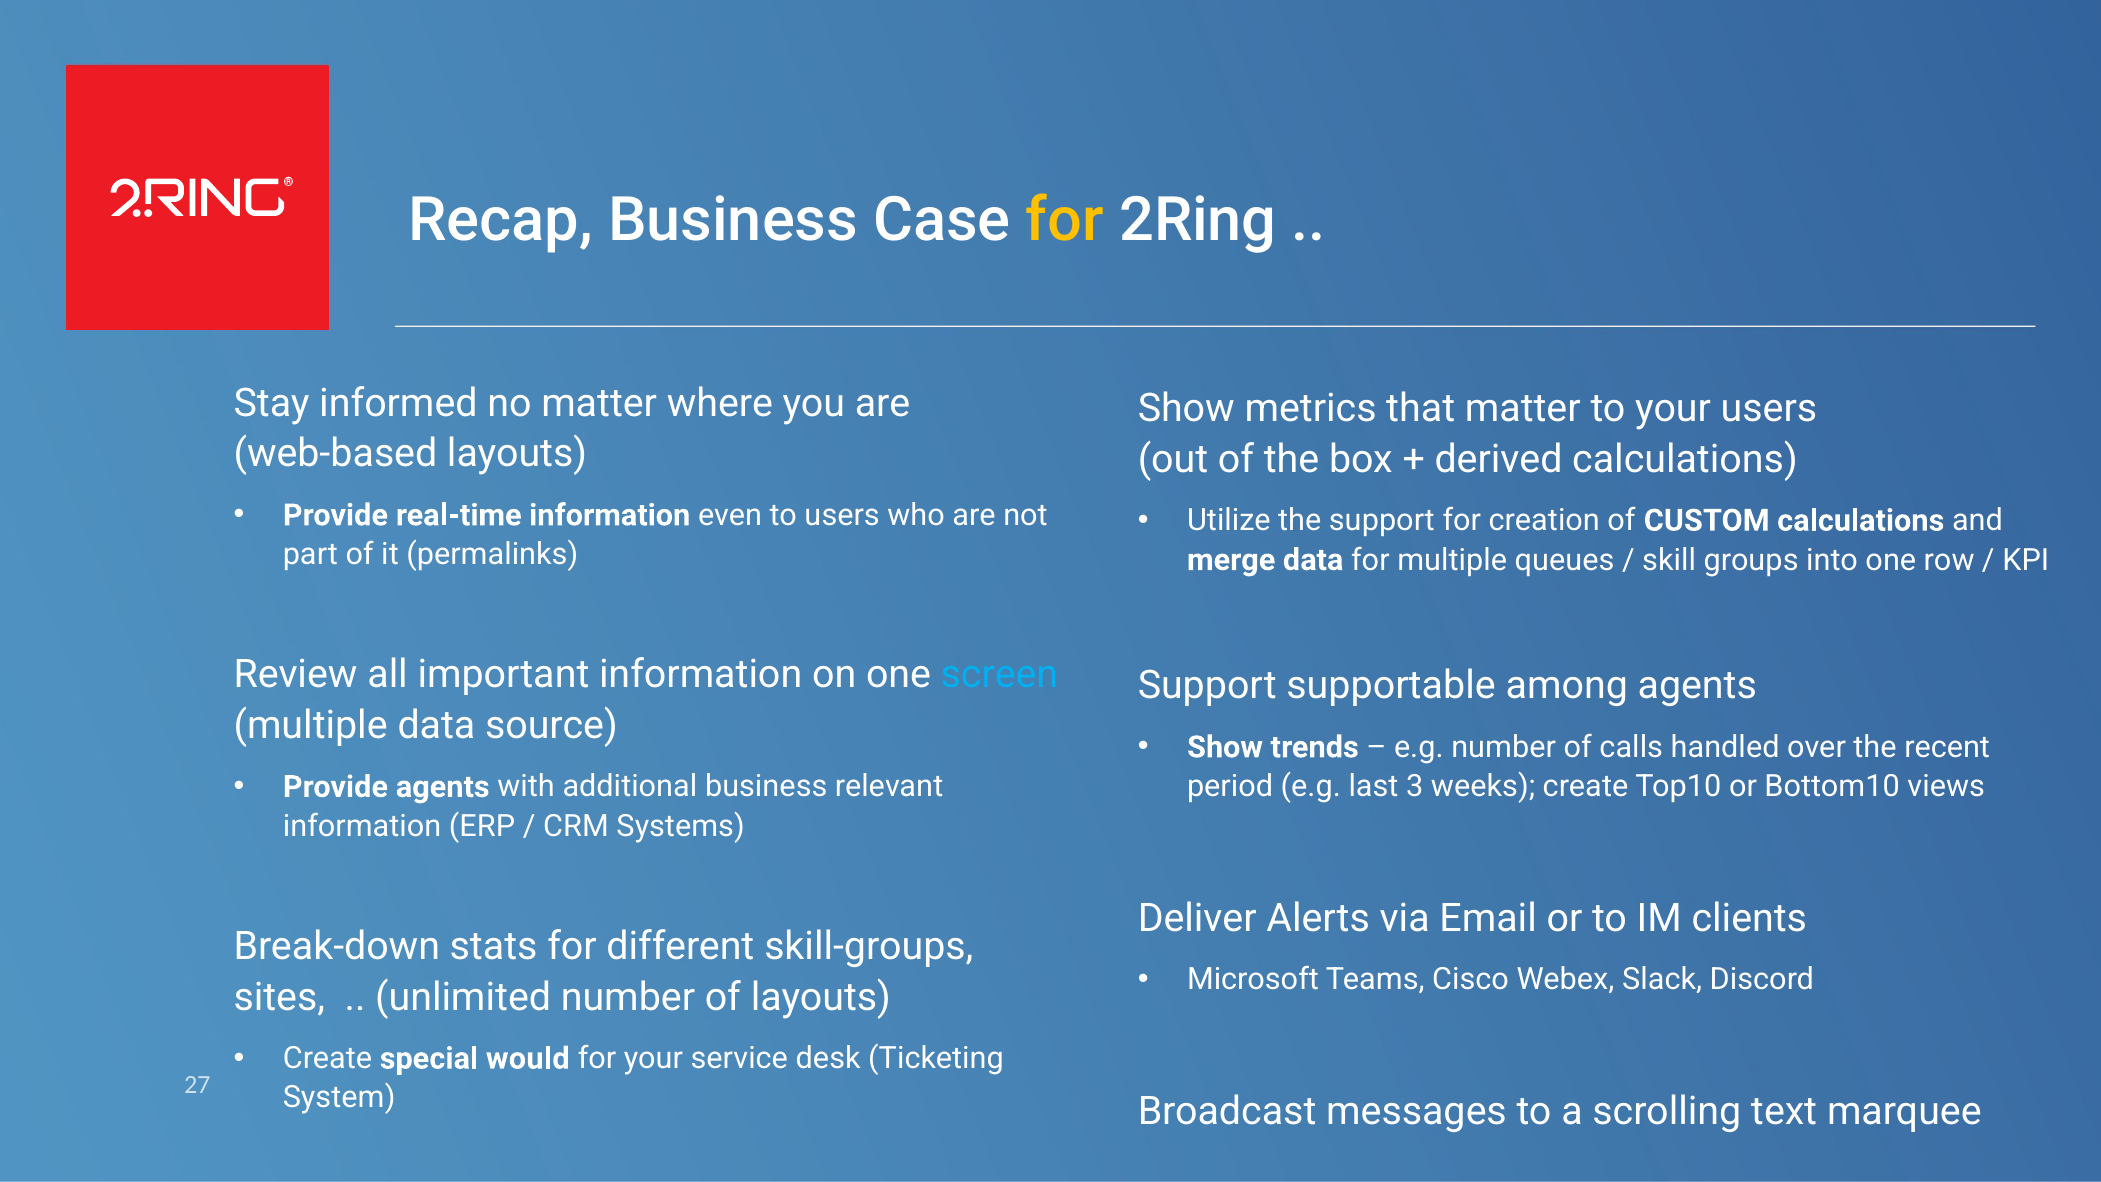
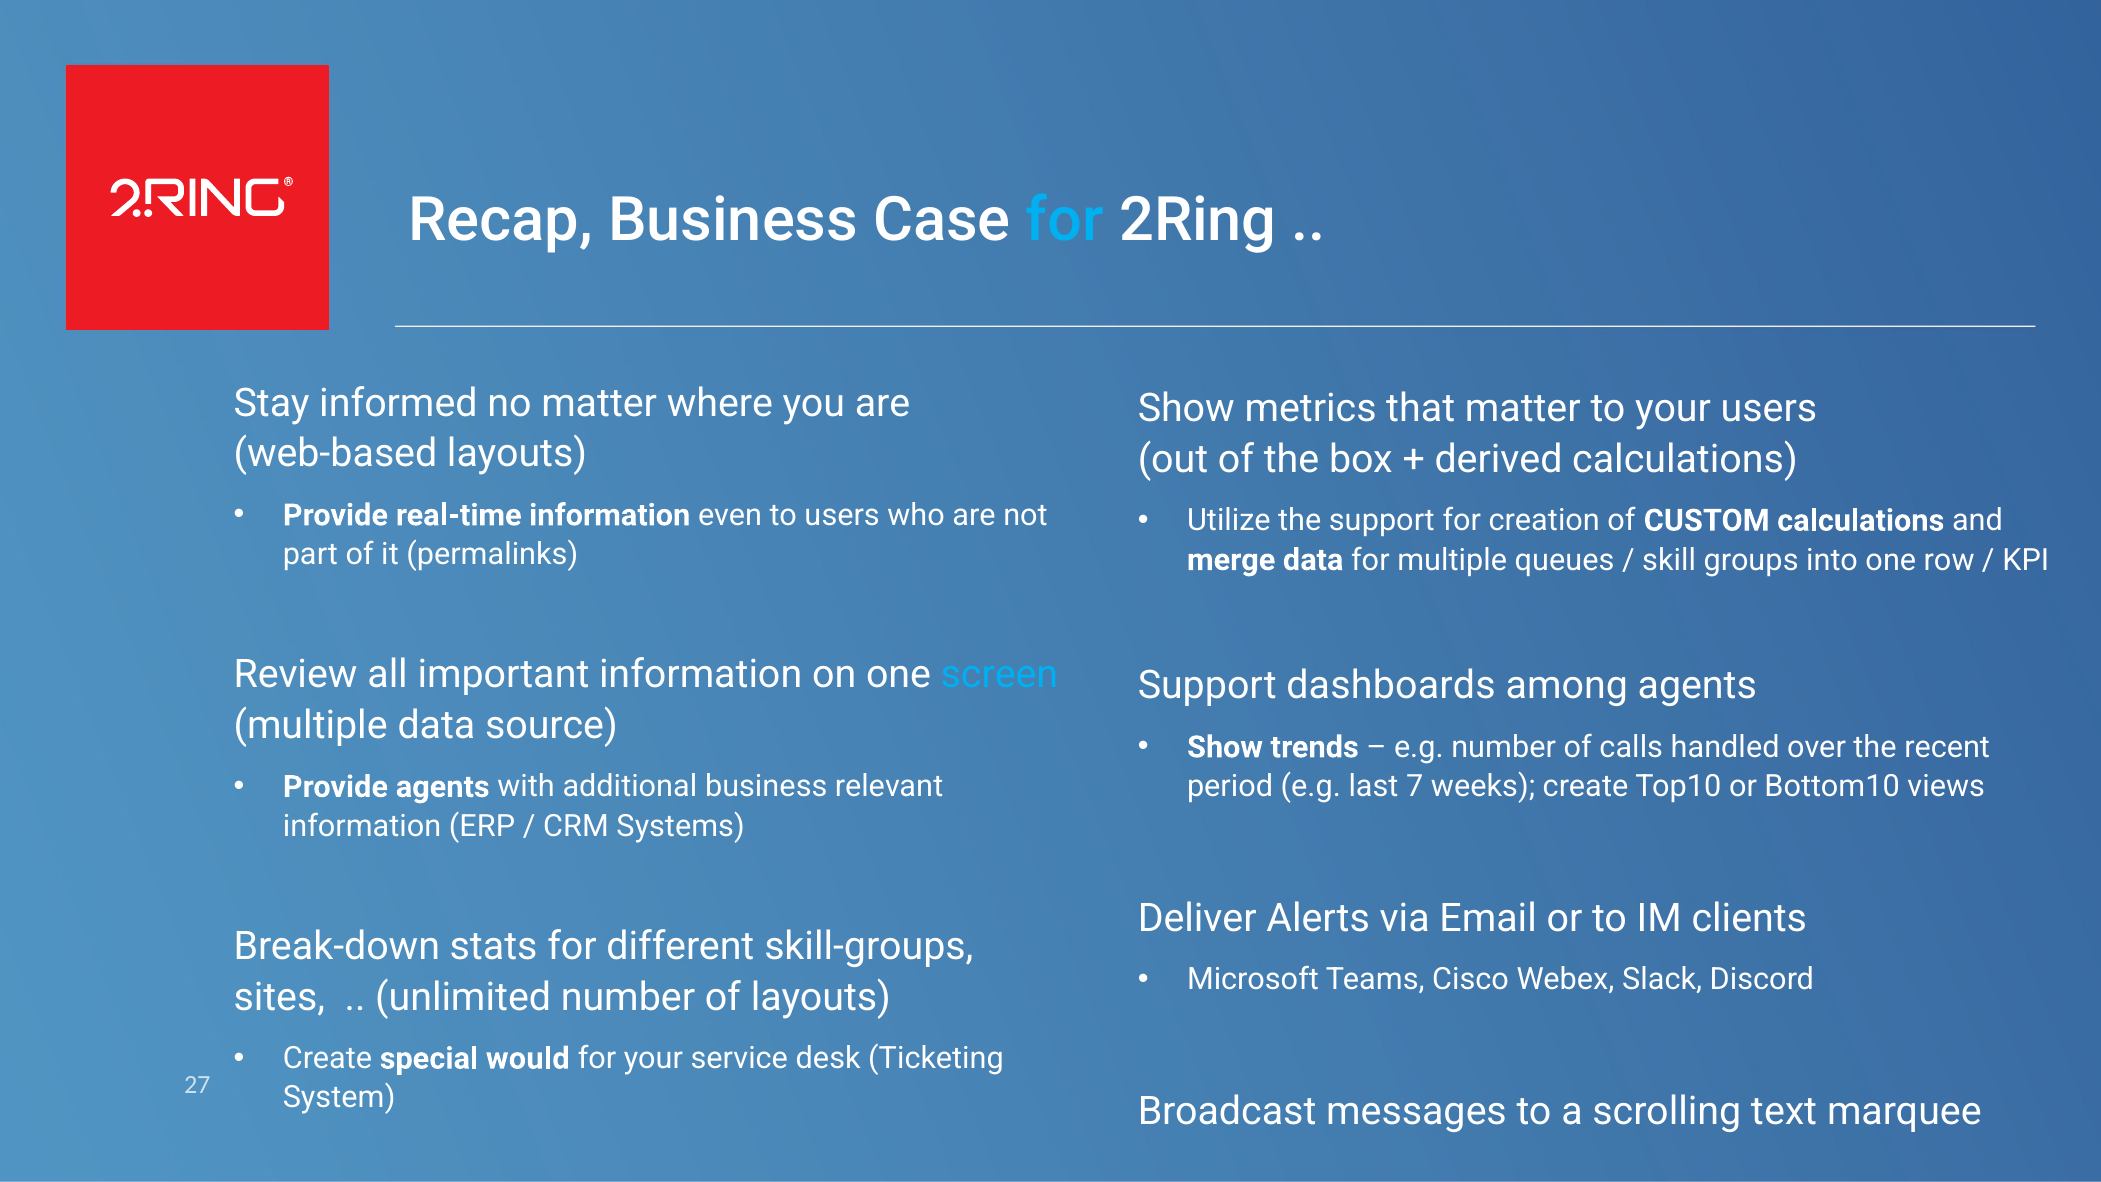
for at (1065, 220) colour: yellow -> light blue
supportable: supportable -> dashboards
3: 3 -> 7
